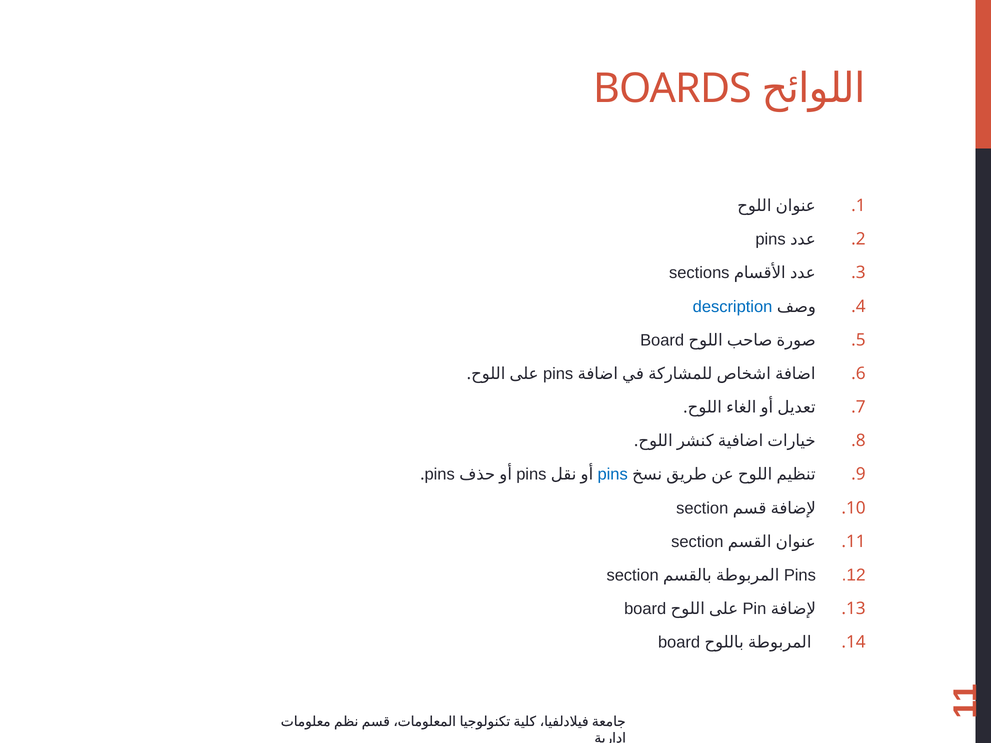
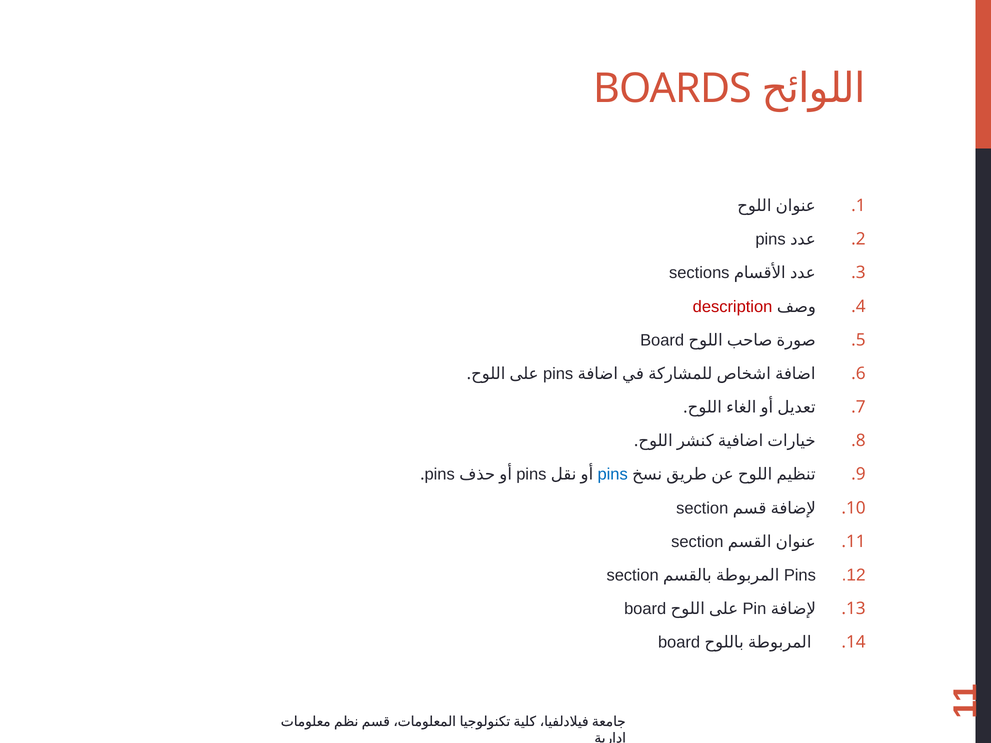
description colour: blue -> red
